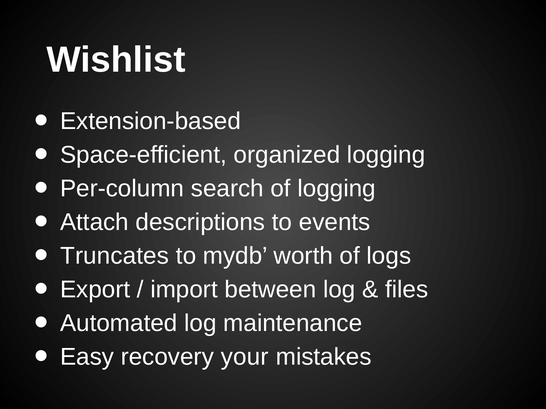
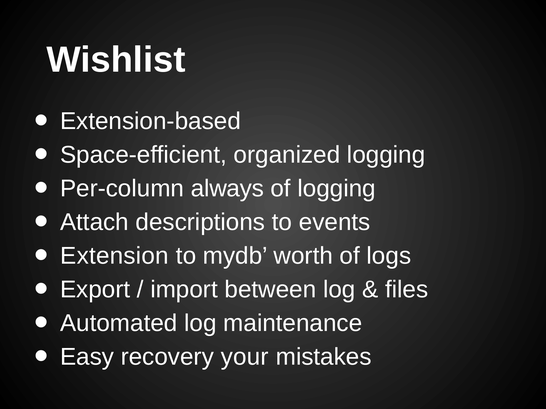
search: search -> always
Truncates: Truncates -> Extension
